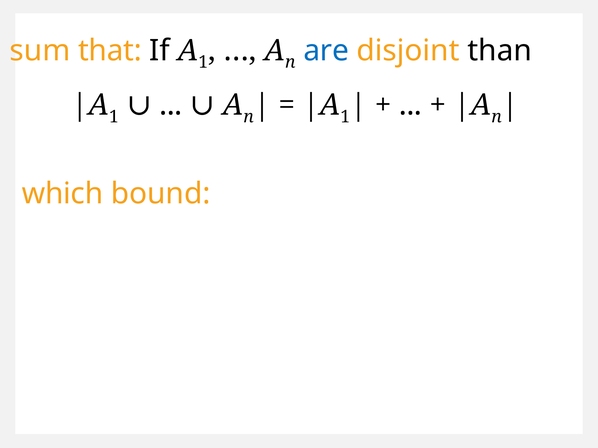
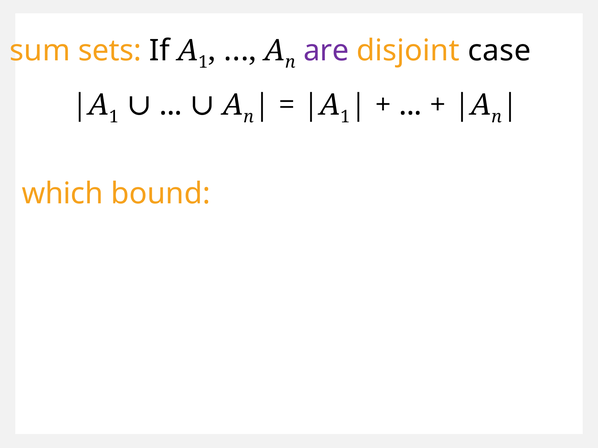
that: that -> sets
are colour: blue -> purple
than: than -> case
